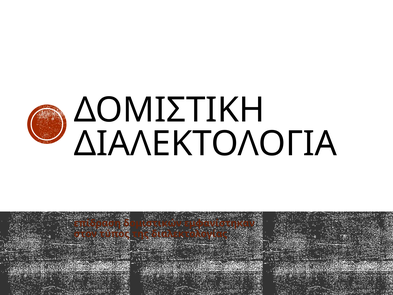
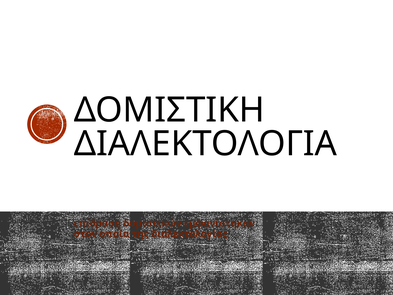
τύπος: τύπος -> οποία
